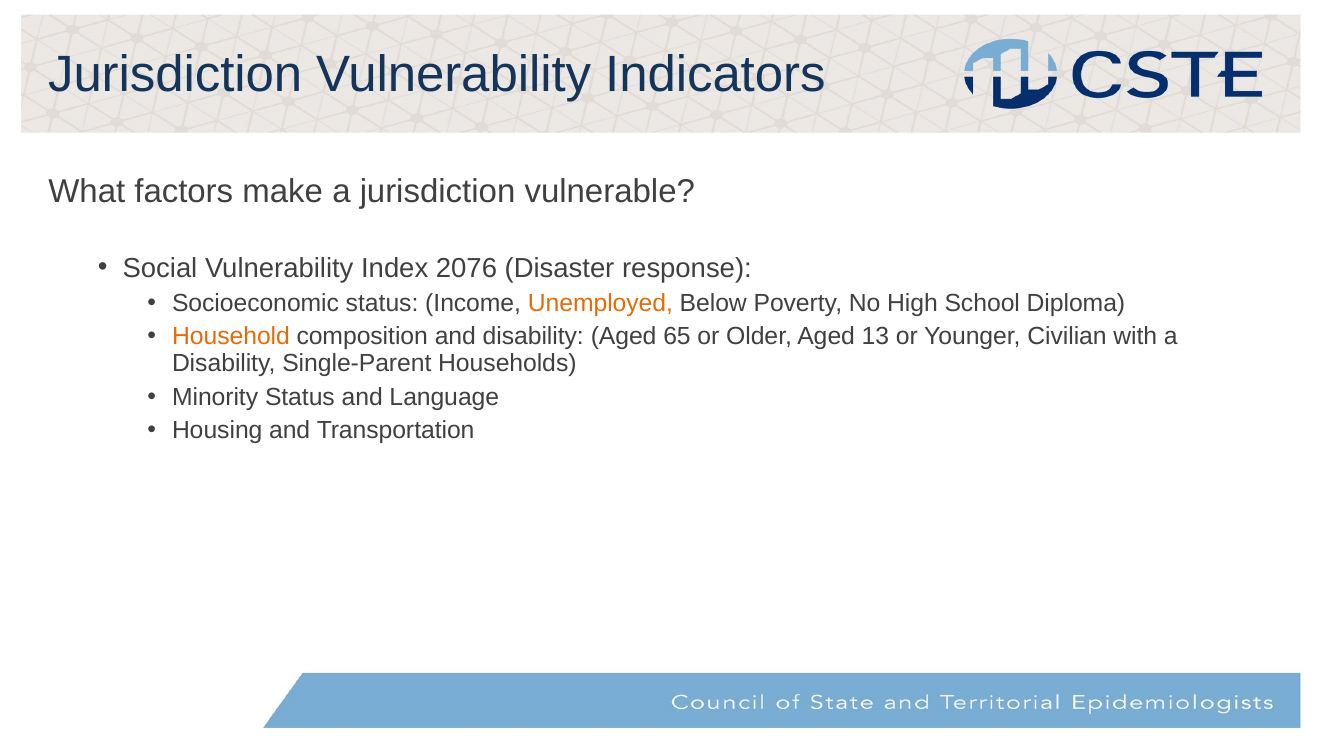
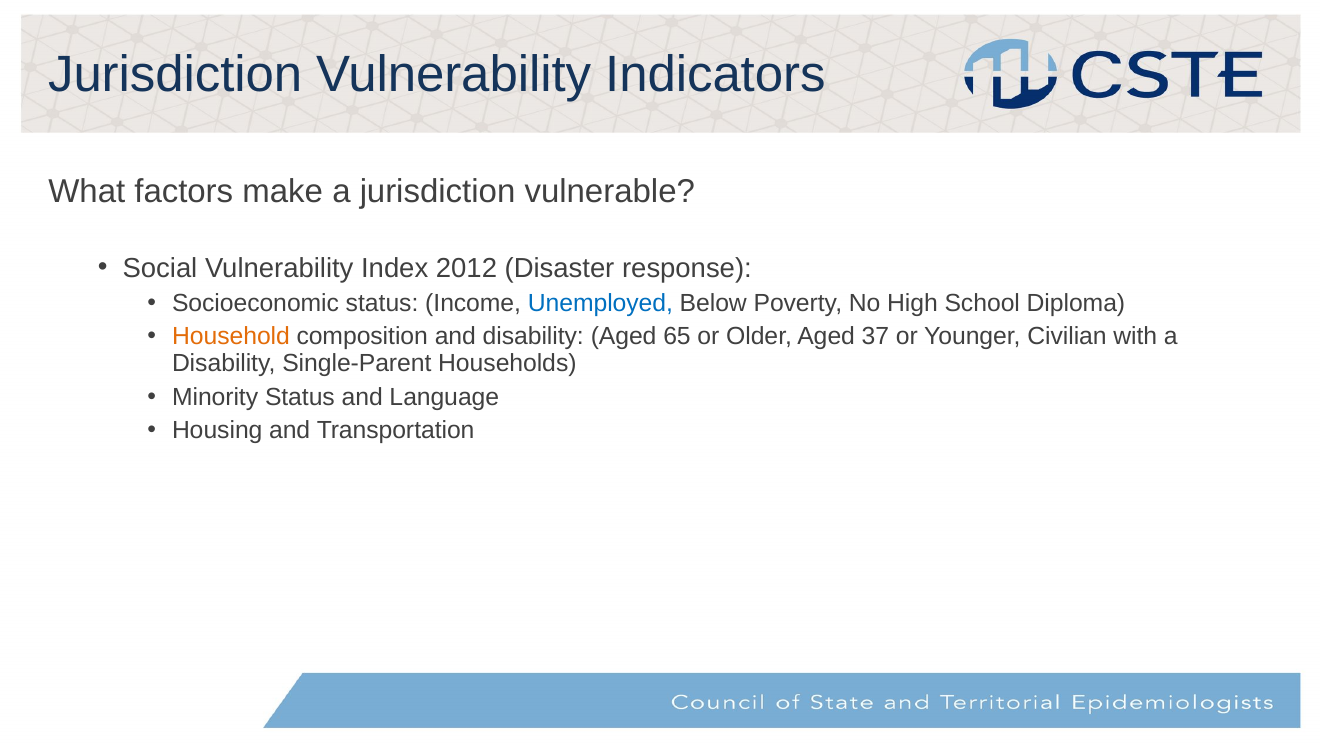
2076: 2076 -> 2012
Unemployed colour: orange -> blue
13: 13 -> 37
